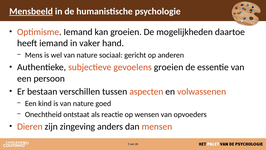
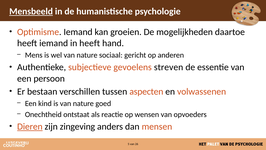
in vaker: vaker -> heeft
gevoelens groeien: groeien -> streven
Dieren underline: none -> present
